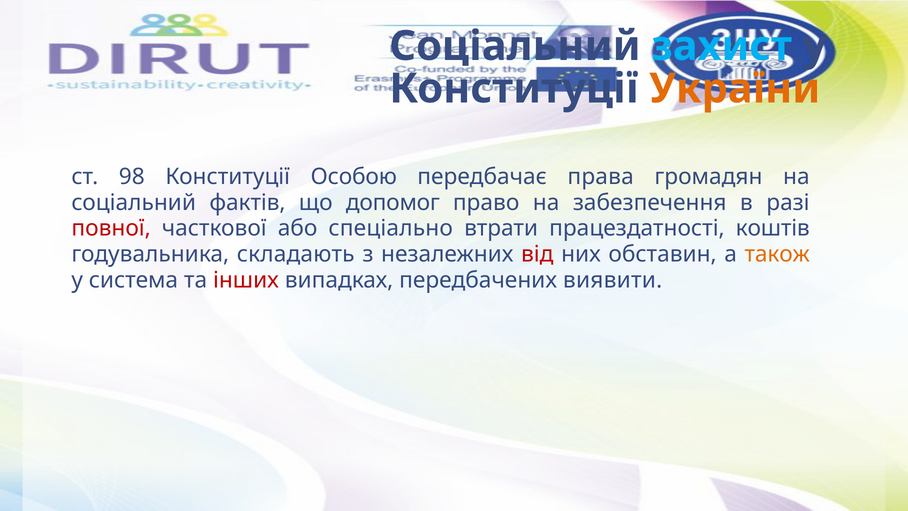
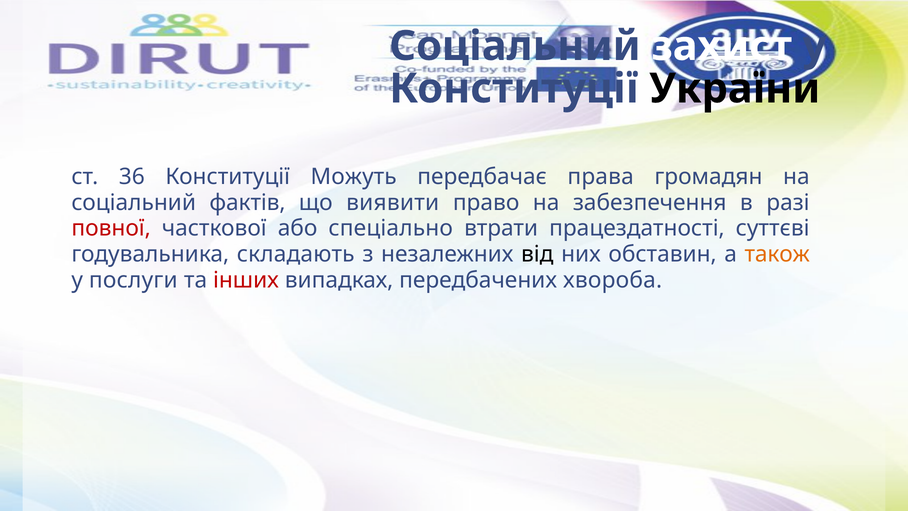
захист colour: light blue -> white
України colour: orange -> black
98: 98 -> 36
Особою: Особою -> Можуть
допомог: допомог -> виявити
коштів: коштів -> суттєві
від colour: red -> black
система: система -> послуги
виявити: виявити -> хвороба
